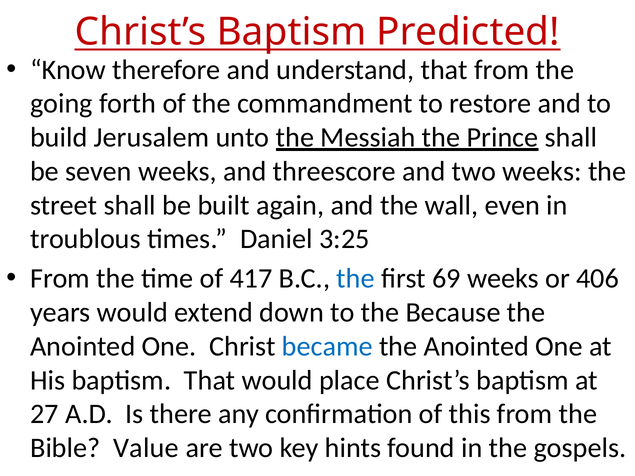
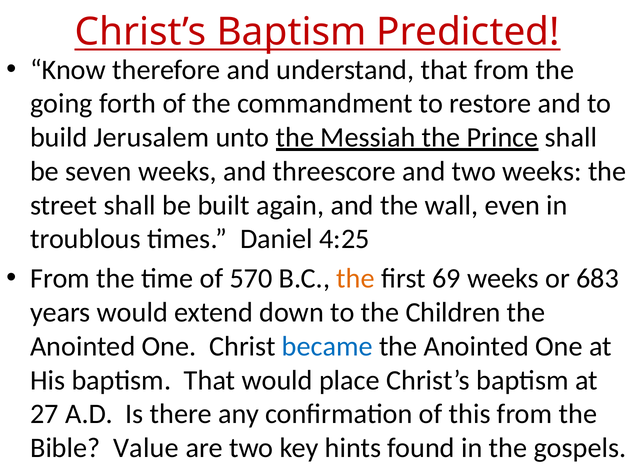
3:25: 3:25 -> 4:25
417: 417 -> 570
the at (356, 279) colour: blue -> orange
406: 406 -> 683
Because: Because -> Children
